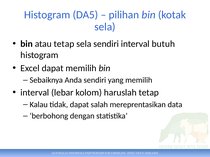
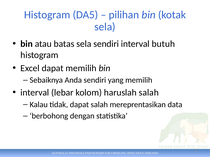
atau tetap: tetap -> batas
haruslah tetap: tetap -> salah
